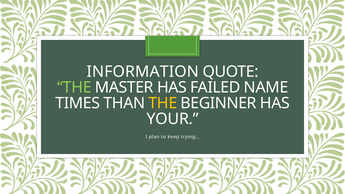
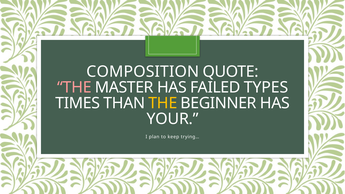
INFORMATION: INFORMATION -> COMPOSITION
THE at (74, 87) colour: light green -> pink
NAME: NAME -> TYPES
